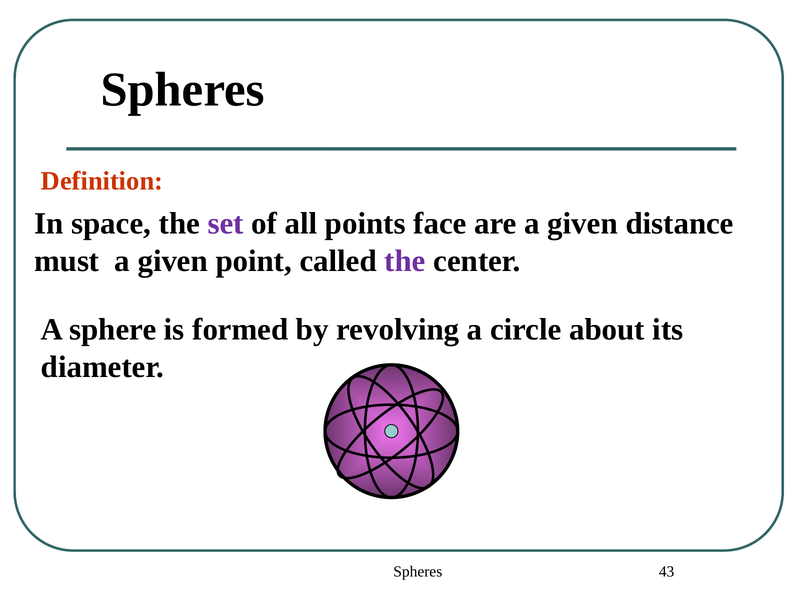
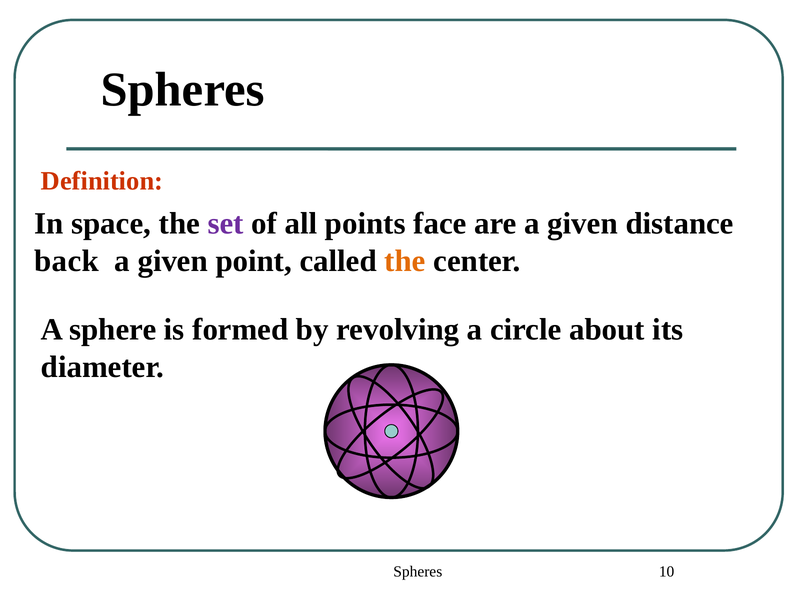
must: must -> back
the at (405, 261) colour: purple -> orange
43: 43 -> 10
